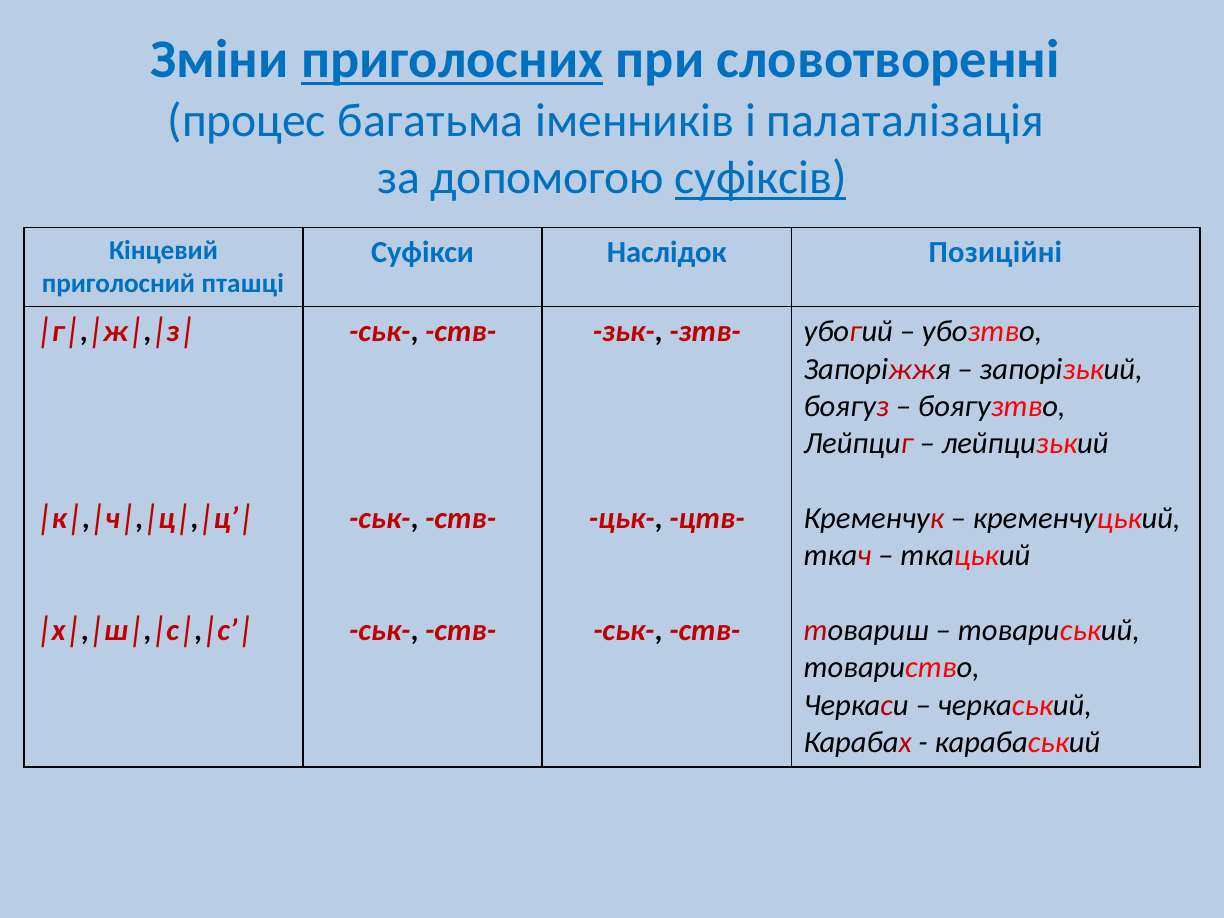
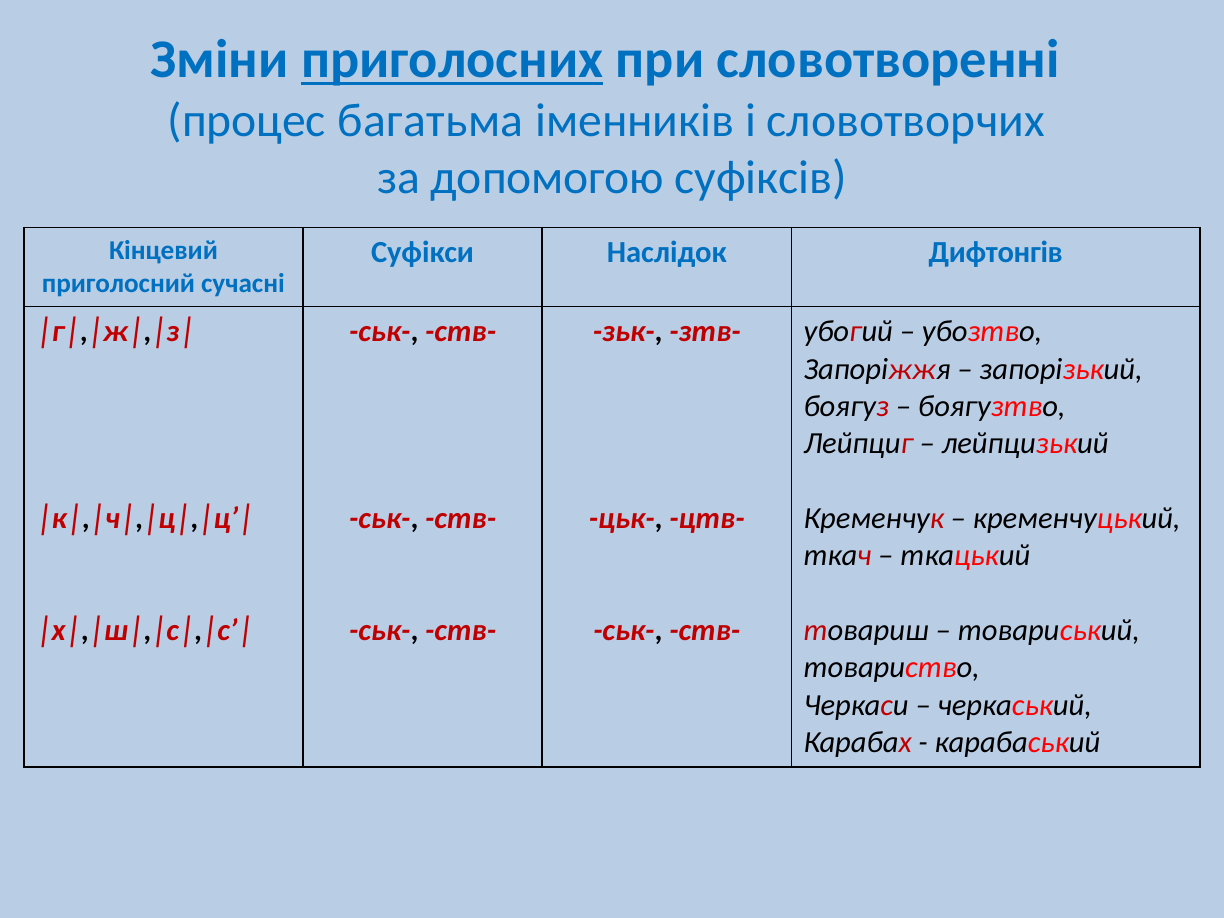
палаталізація: палаталізація -> словотворчих
суфіксів underline: present -> none
Позиційні: Позиційні -> Дифтонгів
пташці: пташці -> сучасні
